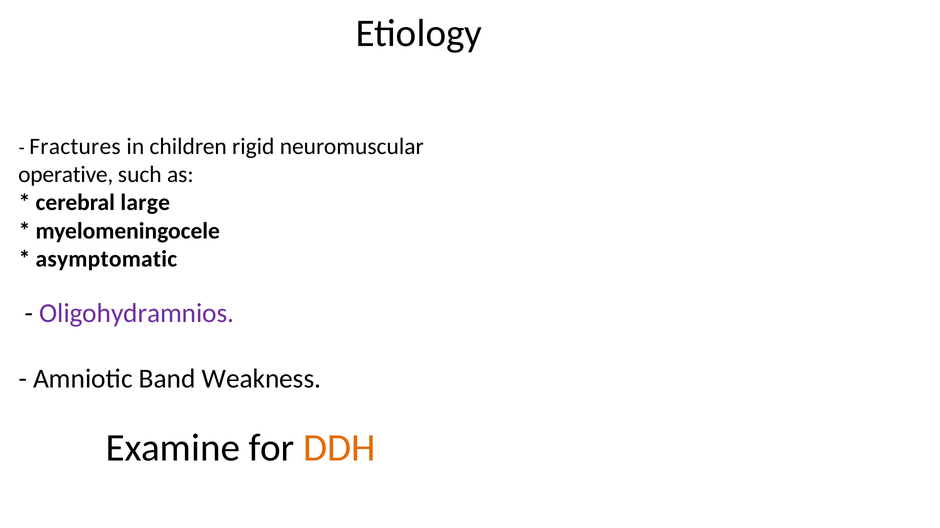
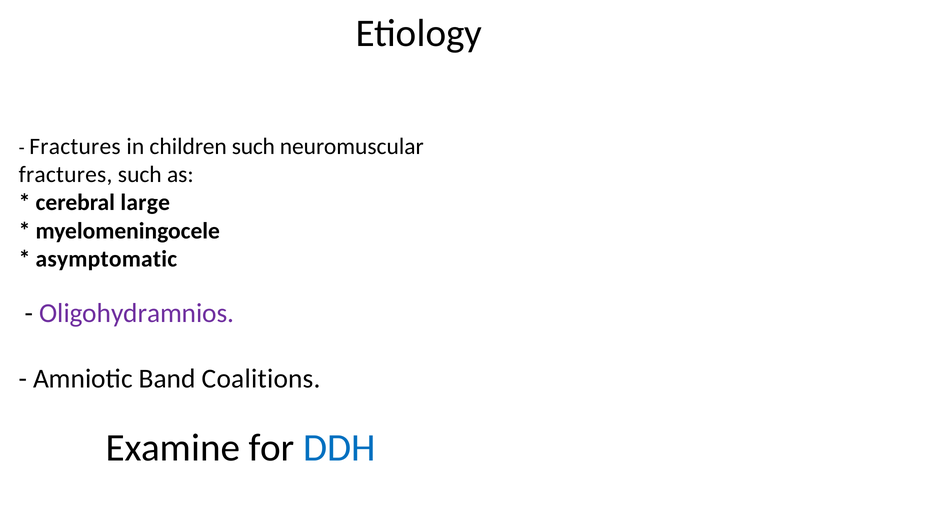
children rigid: rigid -> such
operative at (66, 175): operative -> fractures
Weakness: Weakness -> Coalitions
DDH colour: orange -> blue
